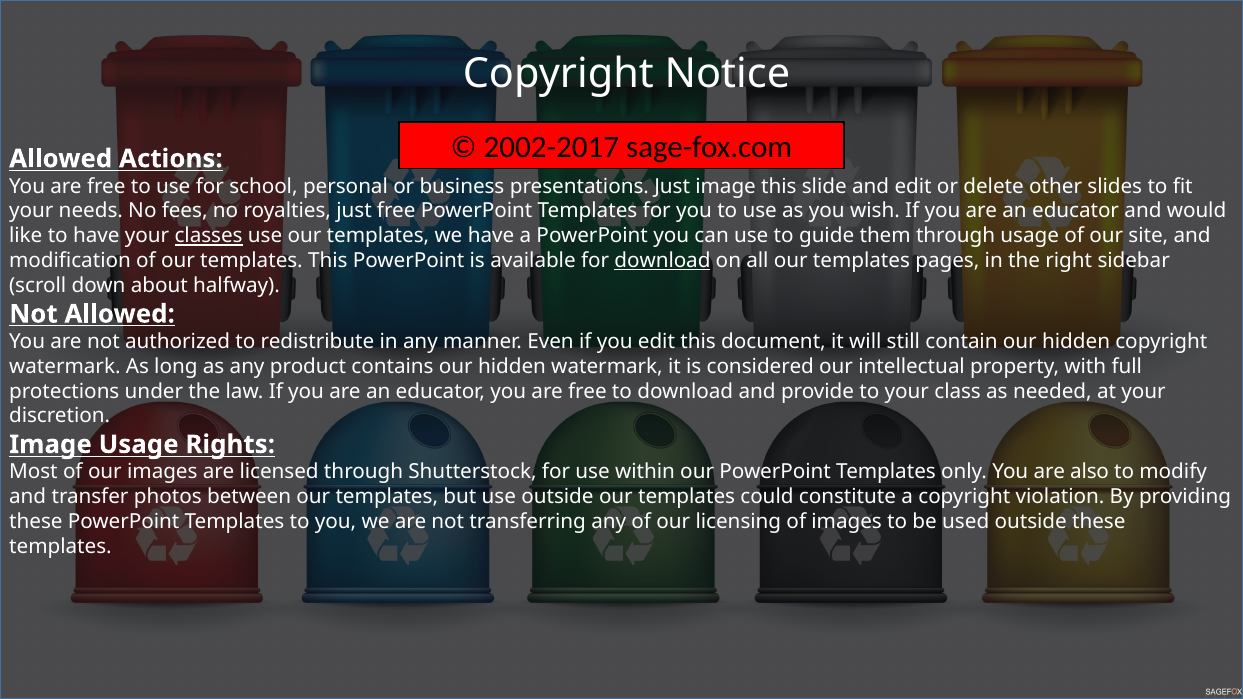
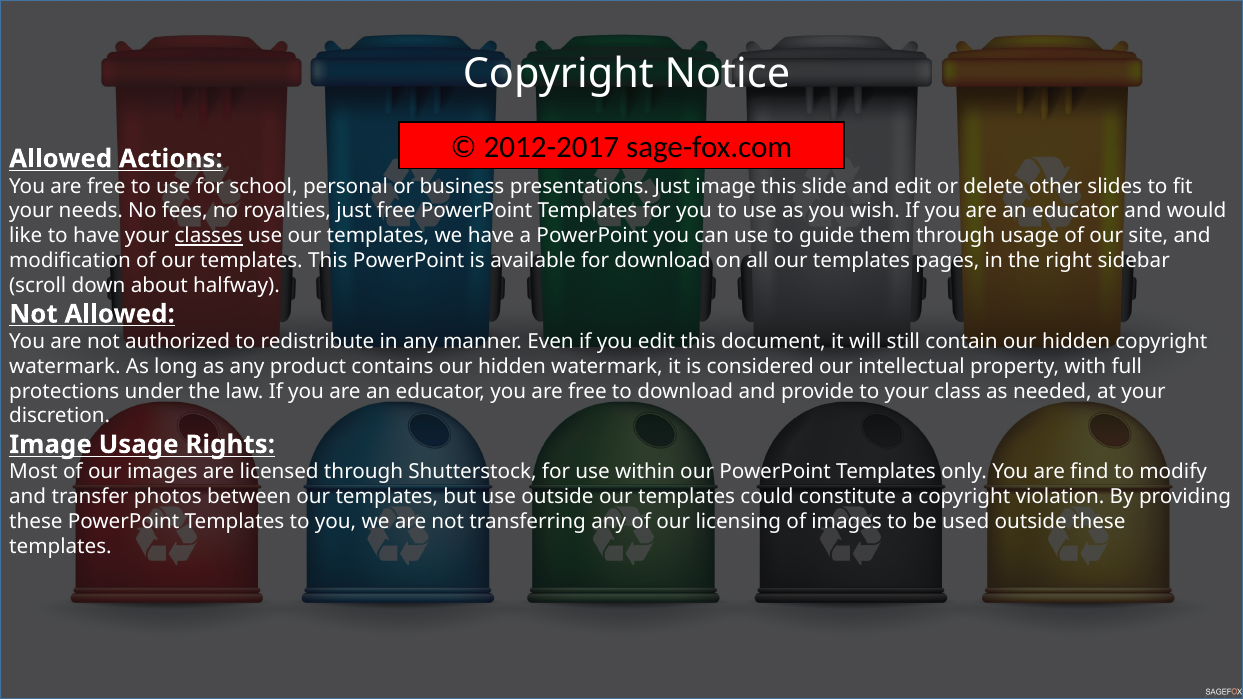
2002-2017: 2002-2017 -> 2012-2017
download at (663, 261) underline: present -> none
also: also -> find
